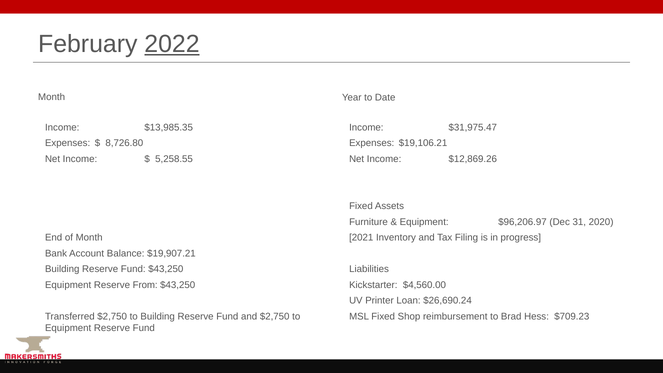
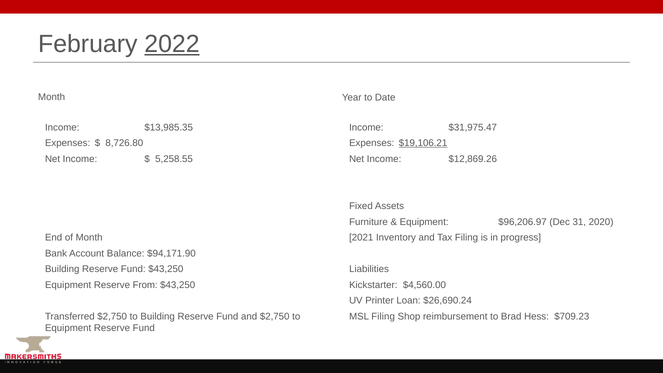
$19,106.21 underline: none -> present
$19,907.21: $19,907.21 -> $94,171.90
MSL Fixed: Fixed -> Filing
